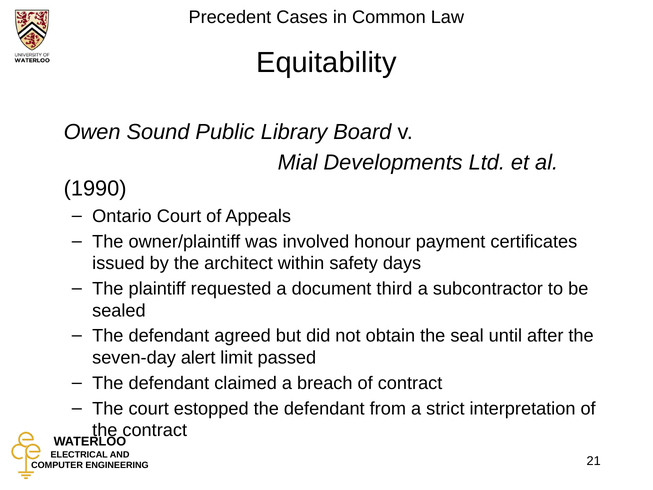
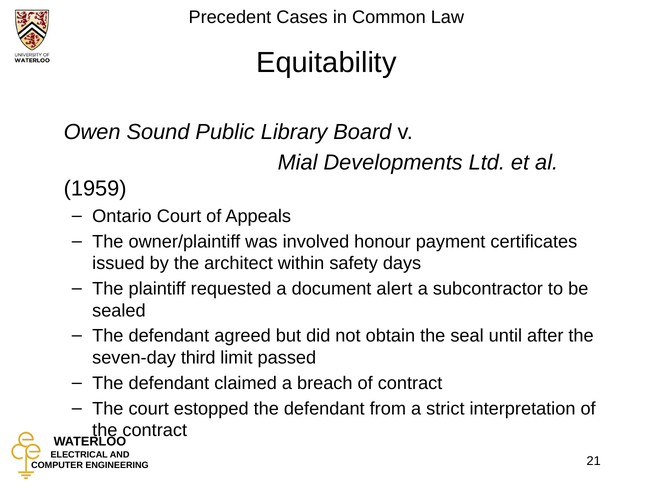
1990: 1990 -> 1959
third: third -> alert
alert: alert -> third
